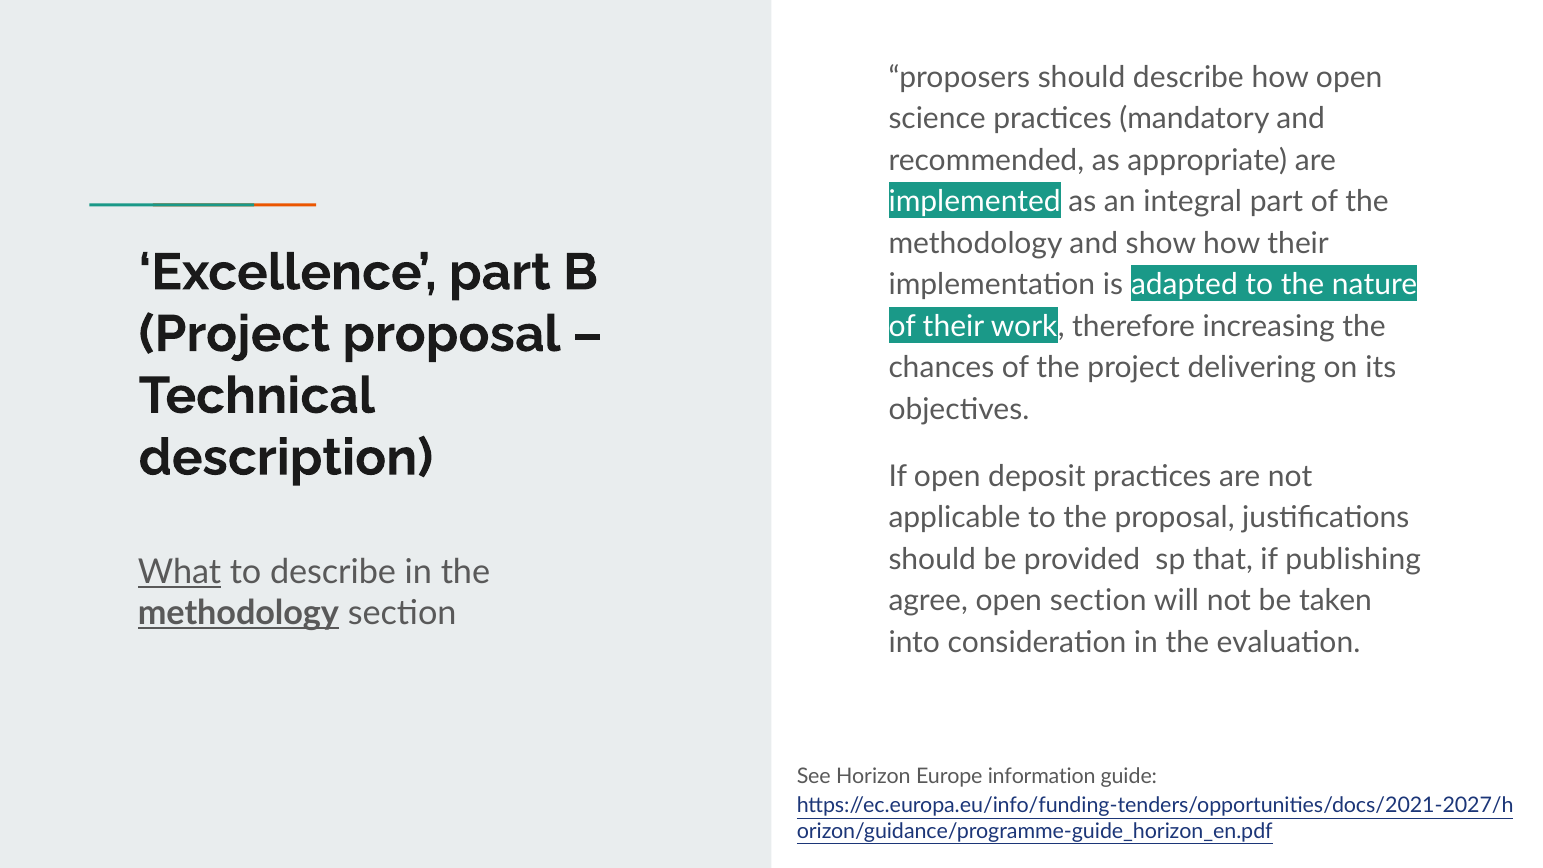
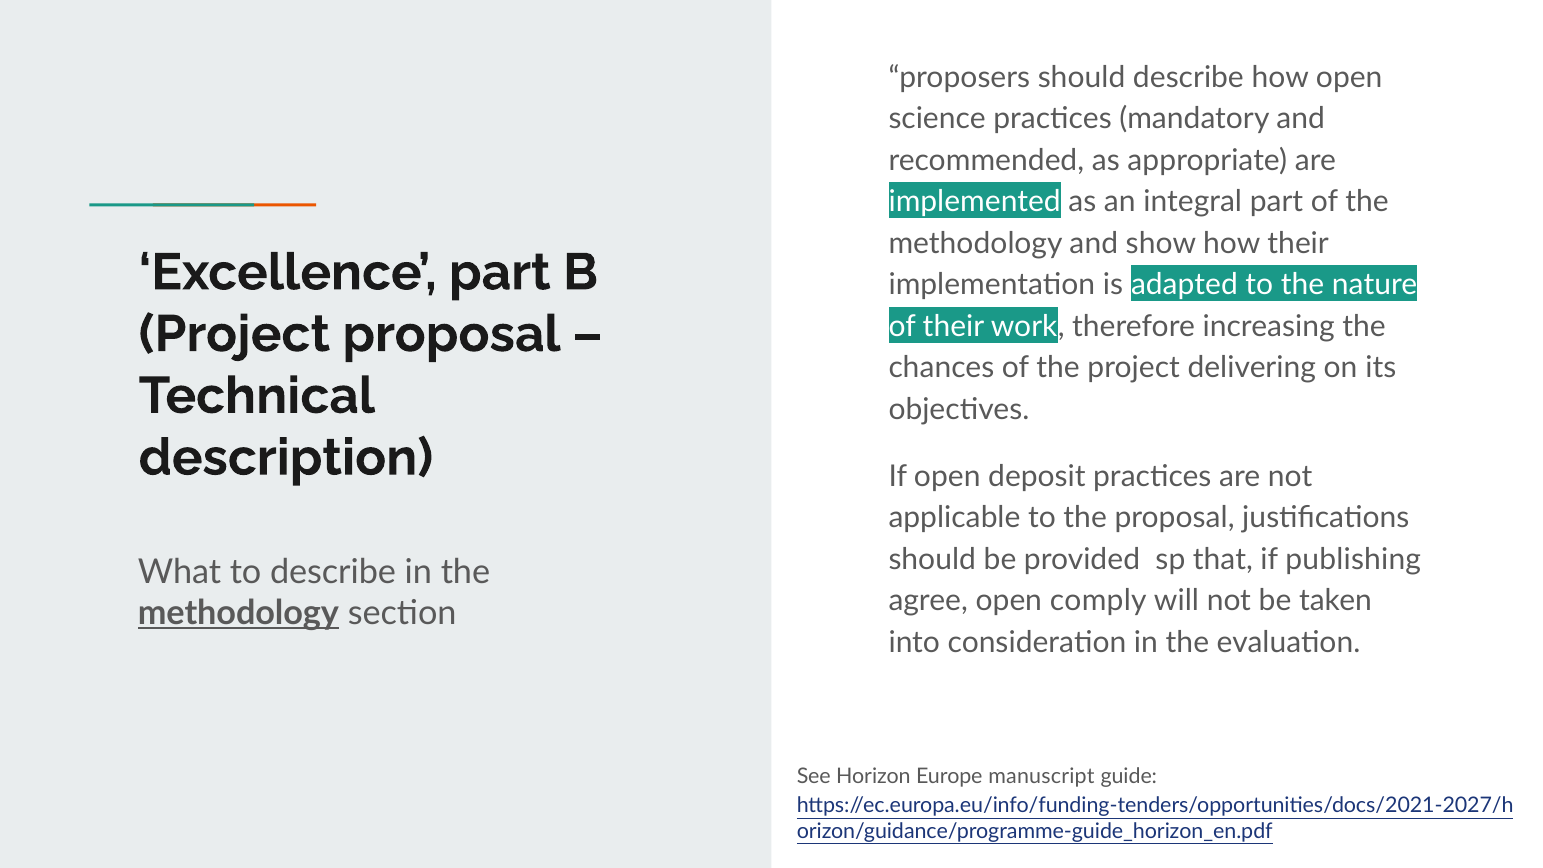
What underline: present -> none
open section: section -> comply
information: information -> manuscript
